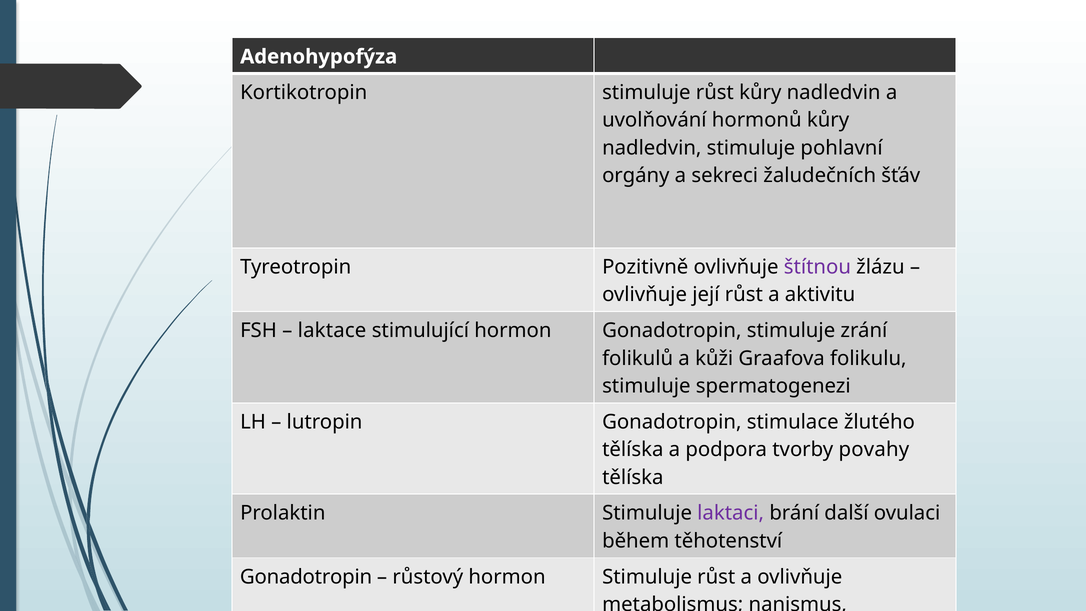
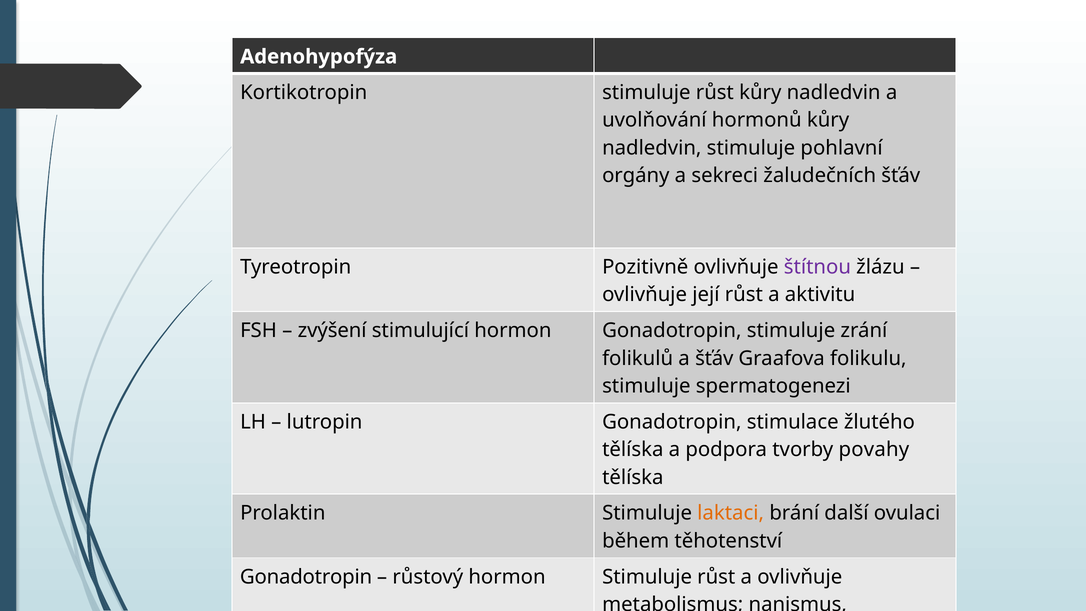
laktace: laktace -> zvýšení
a kůži: kůži -> šťáv
laktaci colour: purple -> orange
